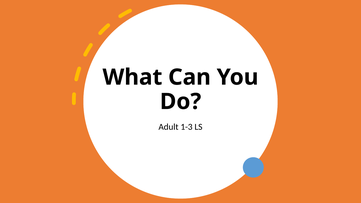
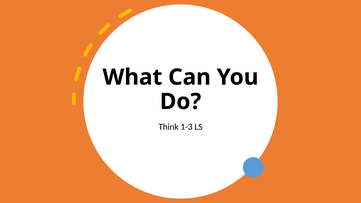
Adult: Adult -> Think
